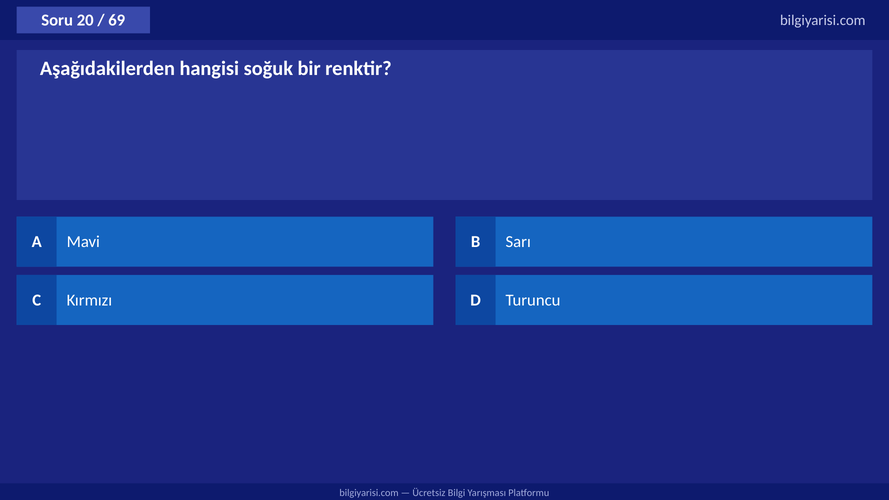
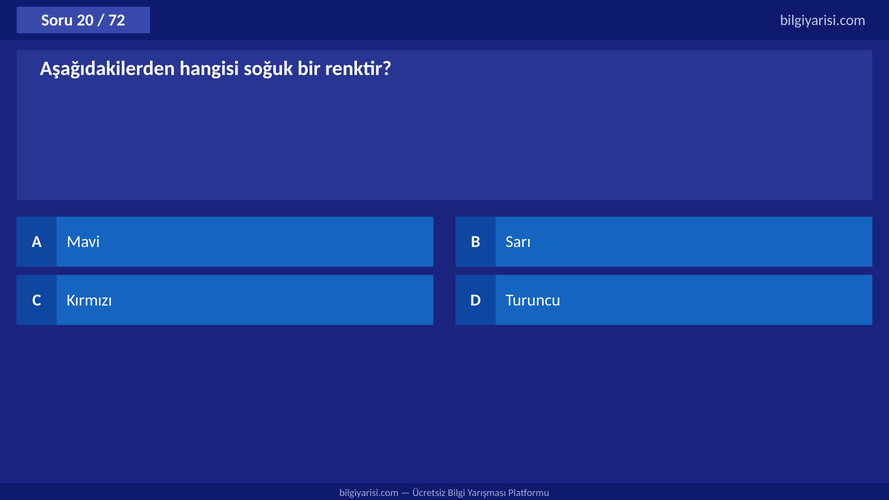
69: 69 -> 72
